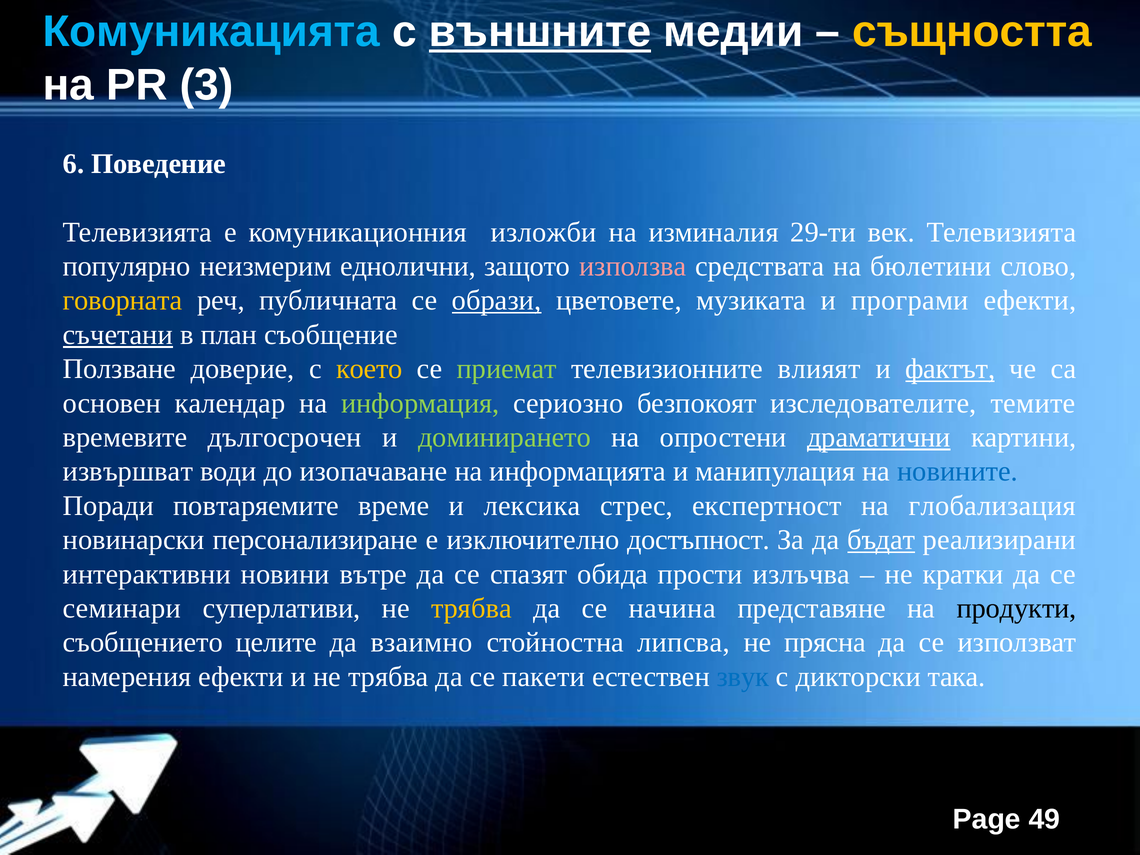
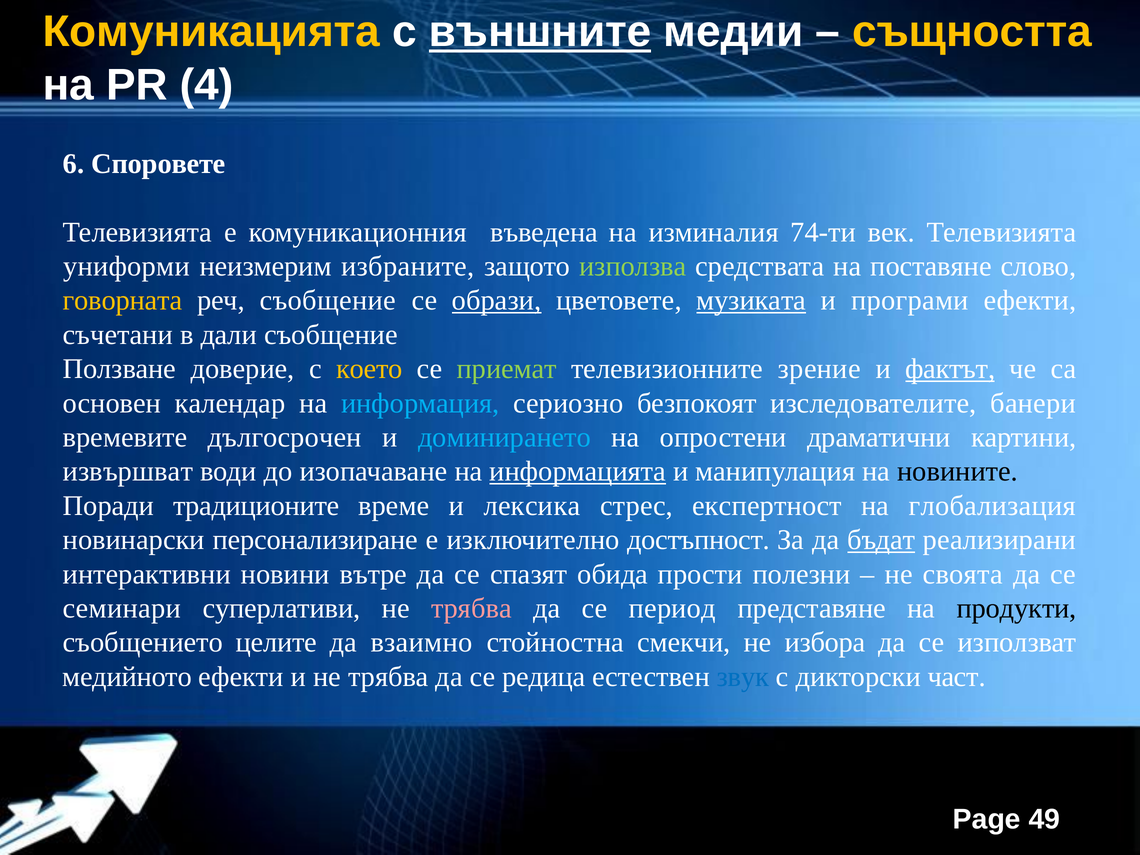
Комуникацията colour: light blue -> yellow
3: 3 -> 4
Поведение: Поведение -> Споровете
изложби: изложби -> въведена
29-ти: 29-ти -> 74-ти
популярно: популярно -> униформи
еднолични: еднолични -> избраните
използва colour: pink -> light green
бюлетини: бюлетини -> поставяне
реч публичната: публичната -> съобщение
музиката underline: none -> present
съчетани underline: present -> none
план: план -> дали
влияят: влияят -> зрение
информация colour: light green -> light blue
темите: темите -> банери
доминирането colour: light green -> light blue
драматични underline: present -> none
информацията underline: none -> present
новините colour: blue -> black
повтаряемите: повтаряемите -> традиционите
излъчва: излъчва -> полезни
кратки: кратки -> своята
трябва at (471, 608) colour: yellow -> pink
начина: начина -> период
липсва: липсва -> смекчи
прясна: прясна -> избора
намерения: намерения -> медийното
пакети: пакети -> редица
така: така -> част
